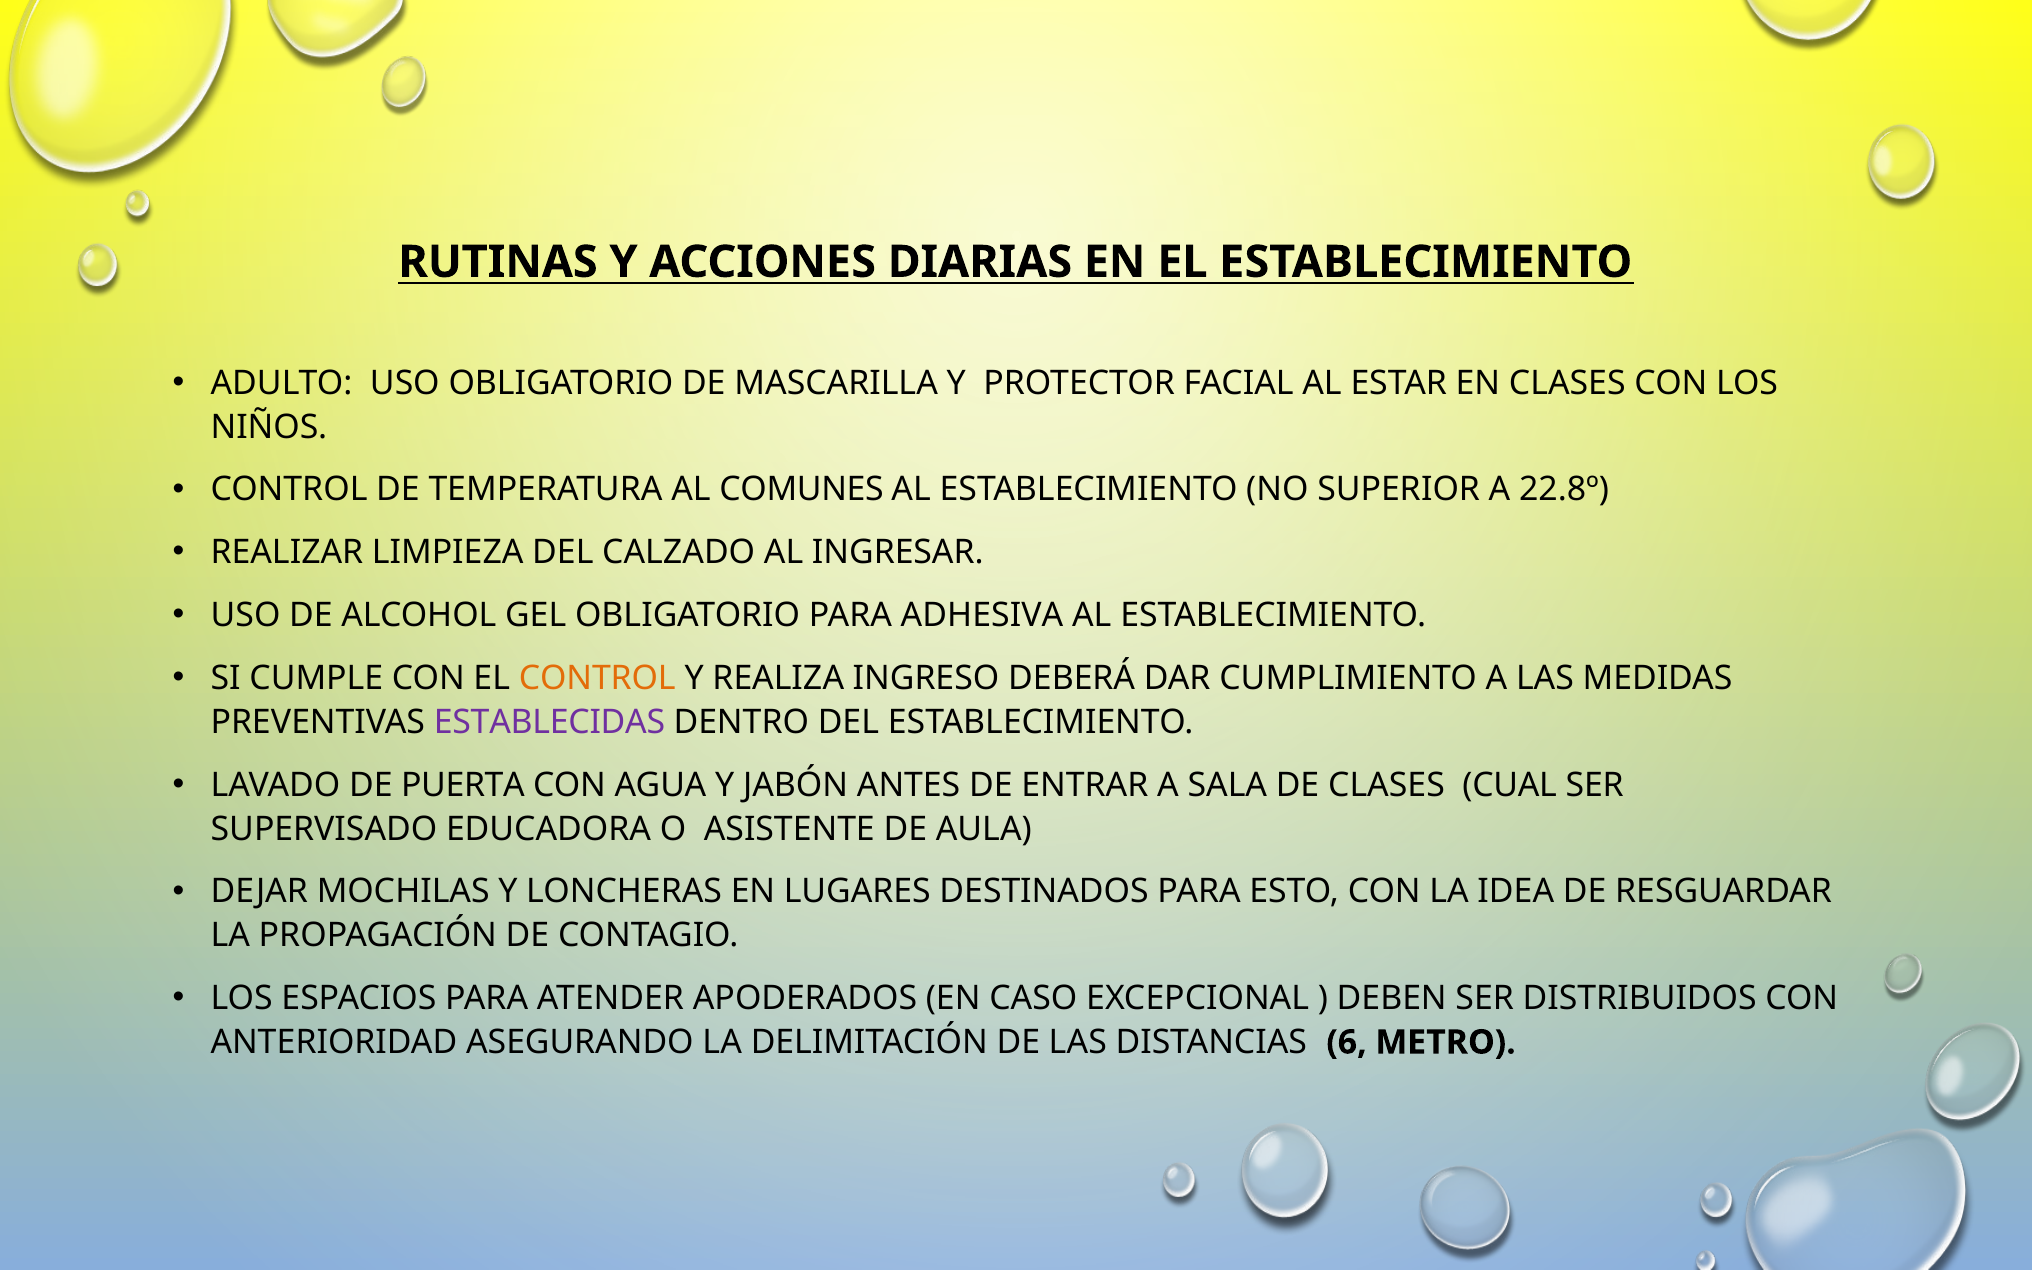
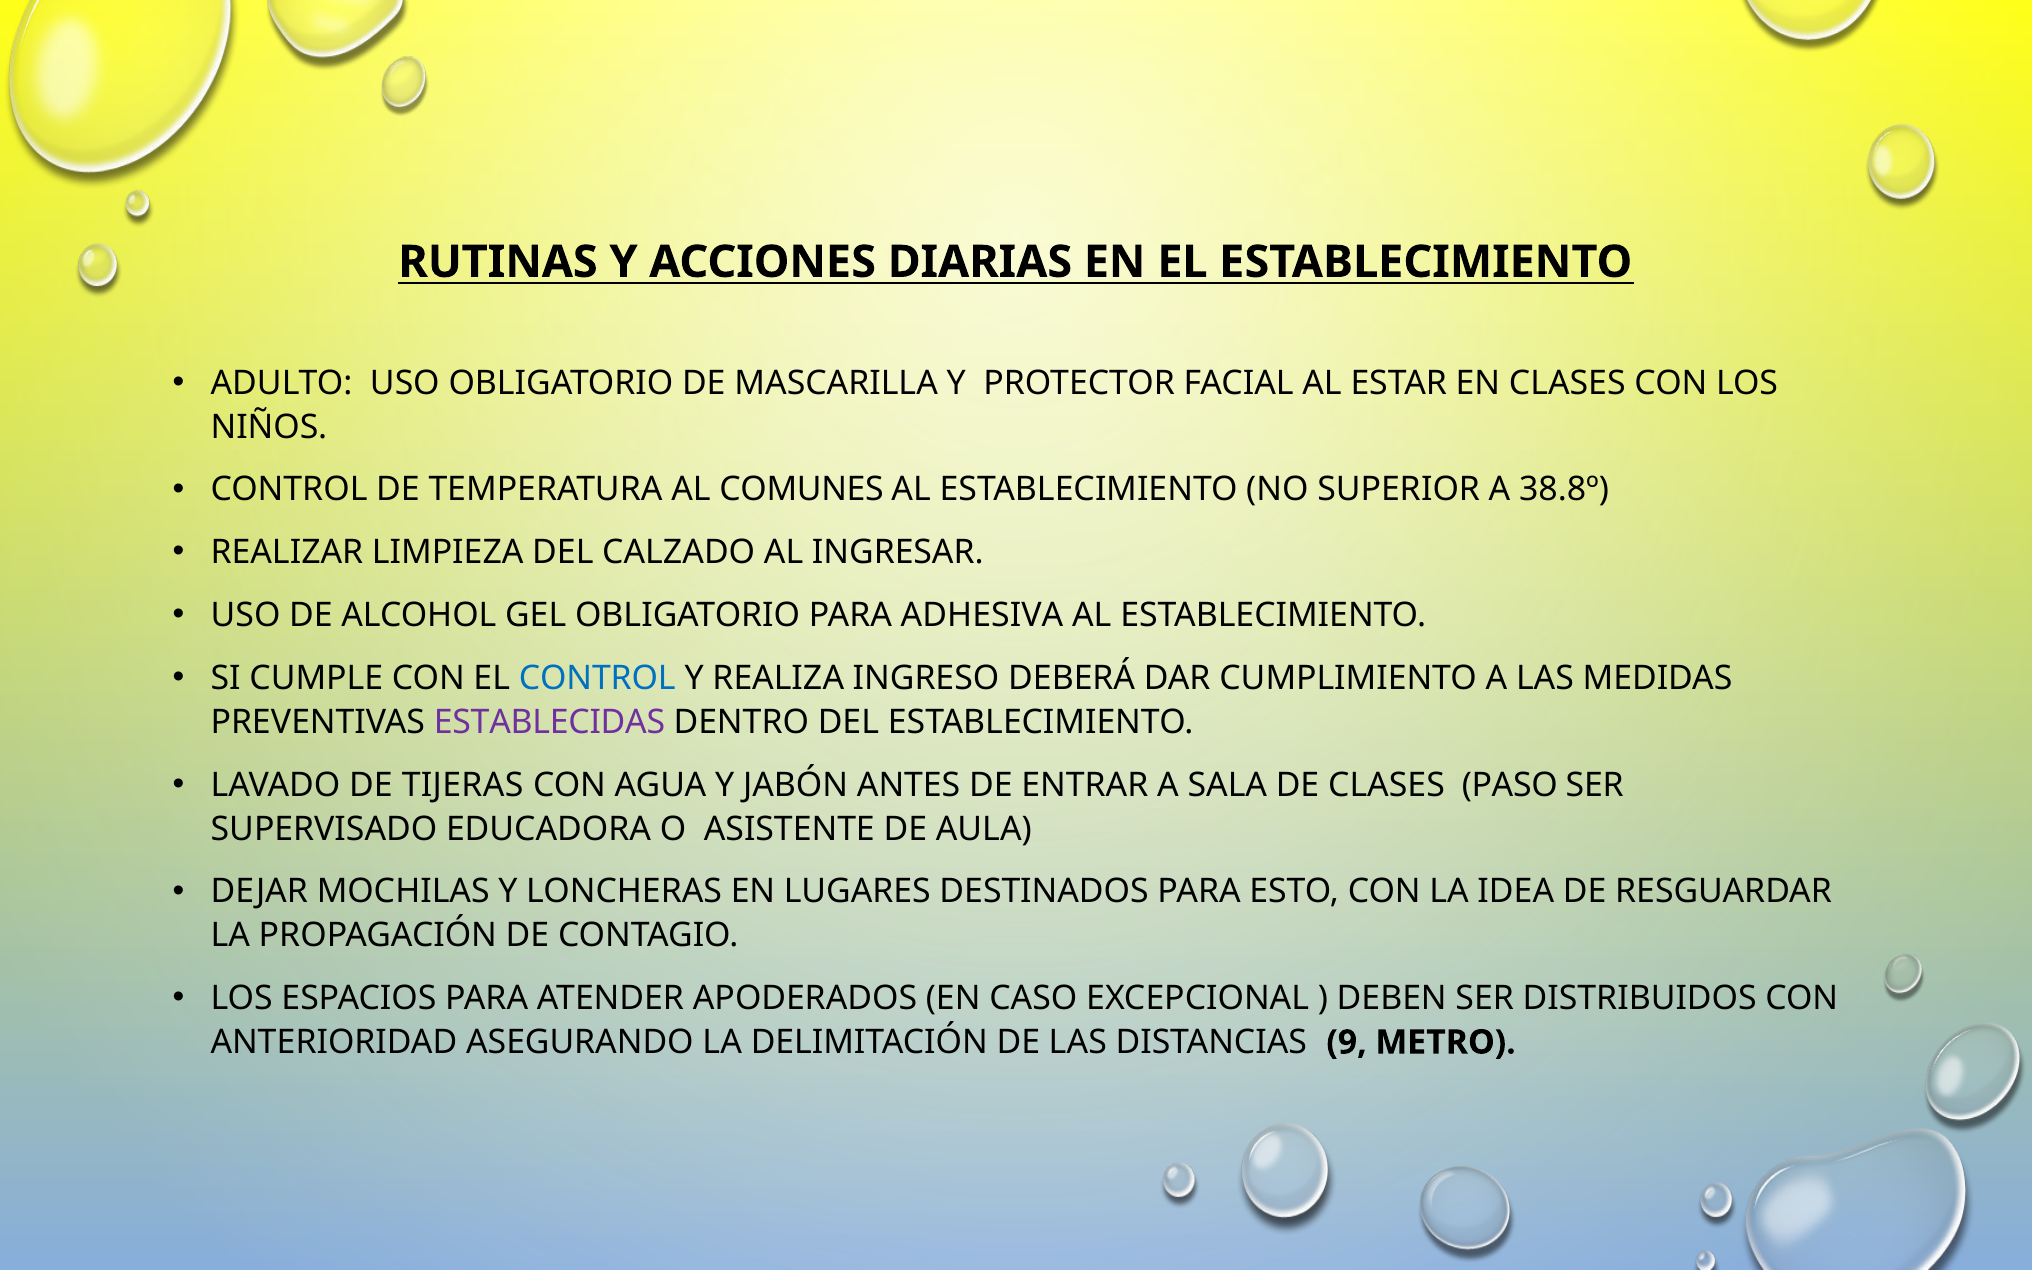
22.8º: 22.8º -> 38.8º
CONTROL at (597, 678) colour: orange -> blue
PUERTA: PUERTA -> TIJERAS
CUAL: CUAL -> PASO
6: 6 -> 9
